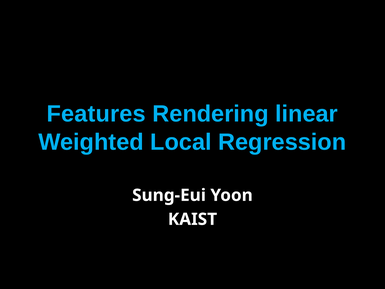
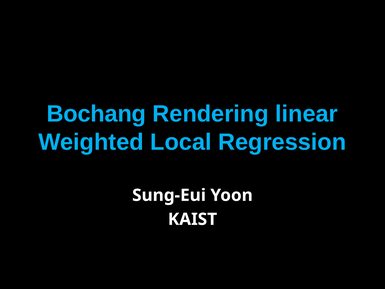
Features: Features -> Bochang
